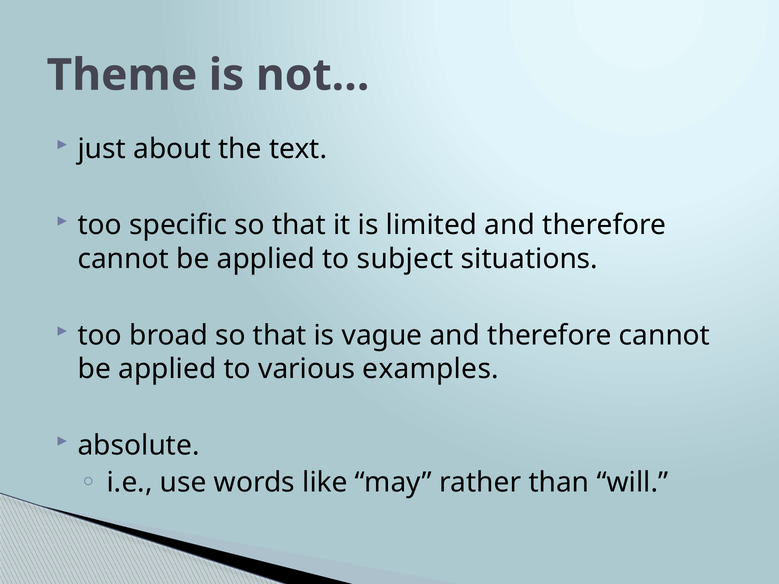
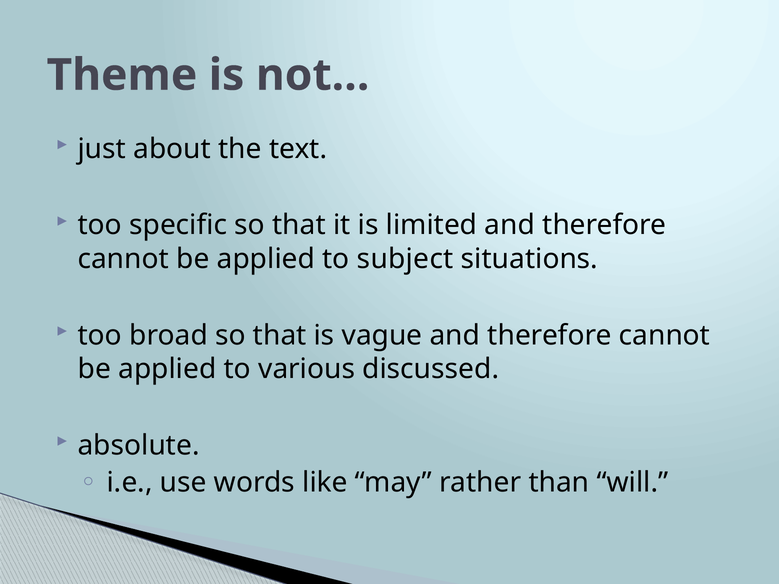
examples: examples -> discussed
